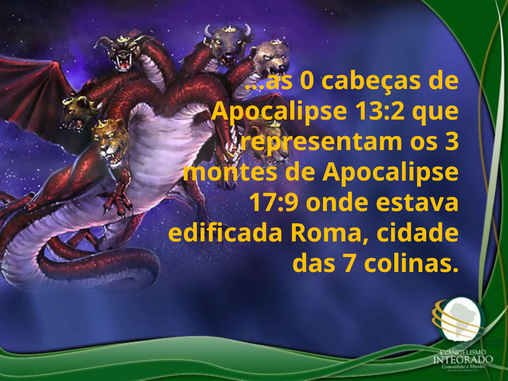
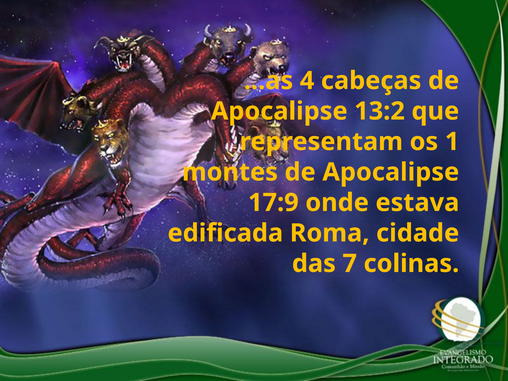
0: 0 -> 4
3: 3 -> 1
